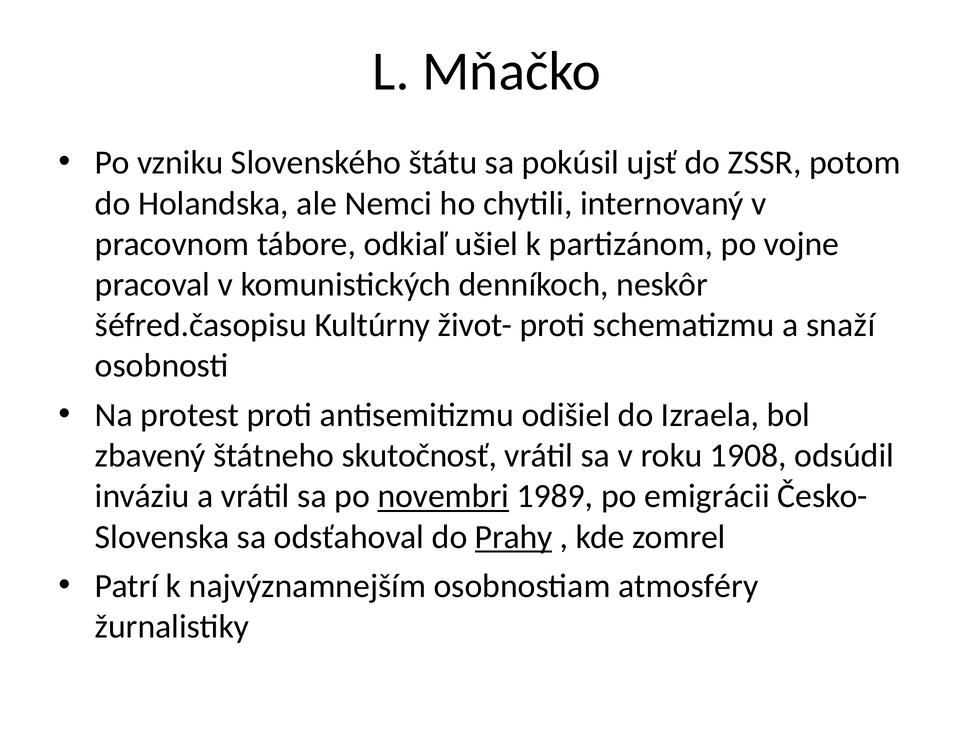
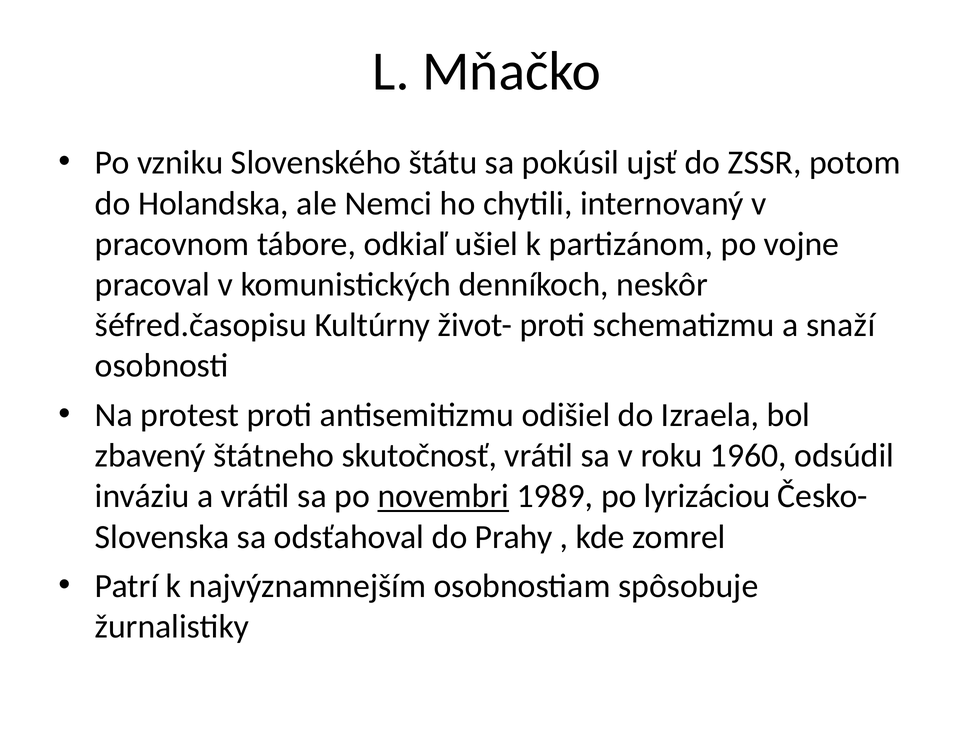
1908: 1908 -> 1960
emigrácii: emigrácii -> lyrizáciou
Prahy underline: present -> none
atmosféry: atmosféry -> spôsobuje
